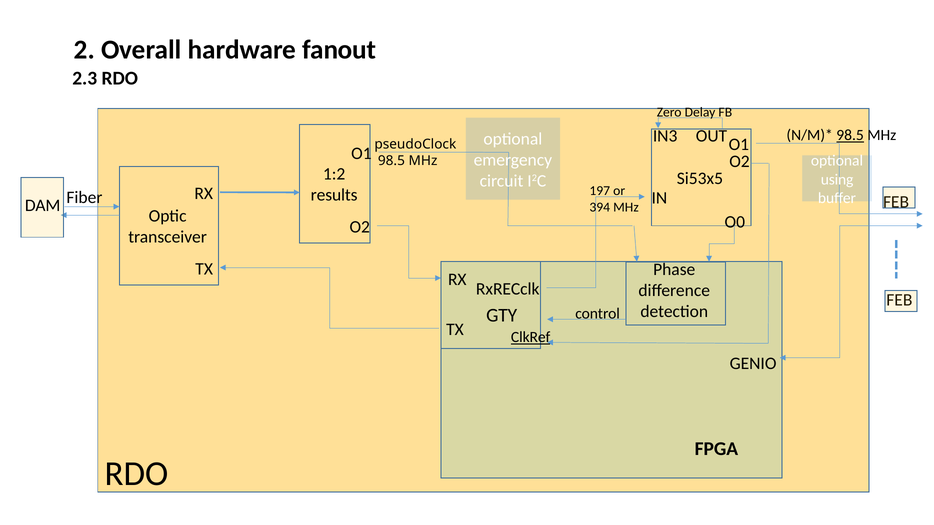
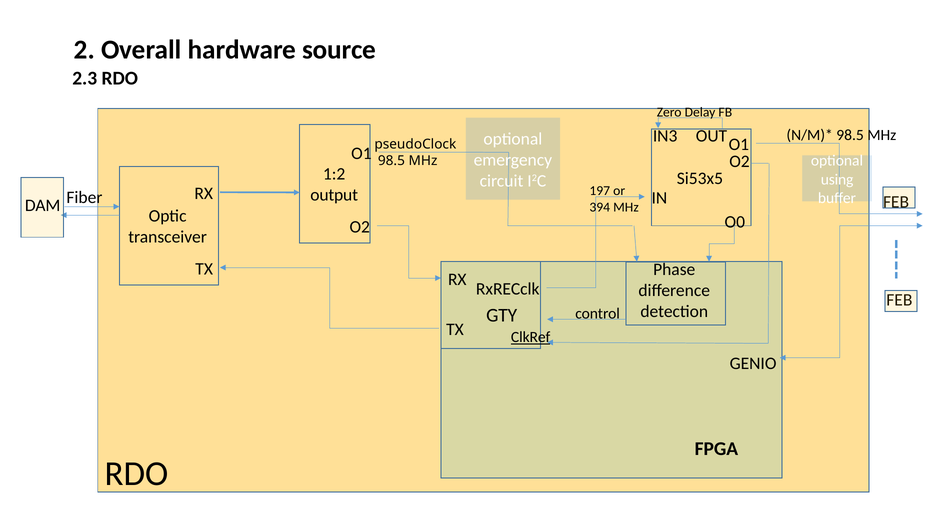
fanout: fanout -> source
98.5 at (850, 135) underline: present -> none
results: results -> output
